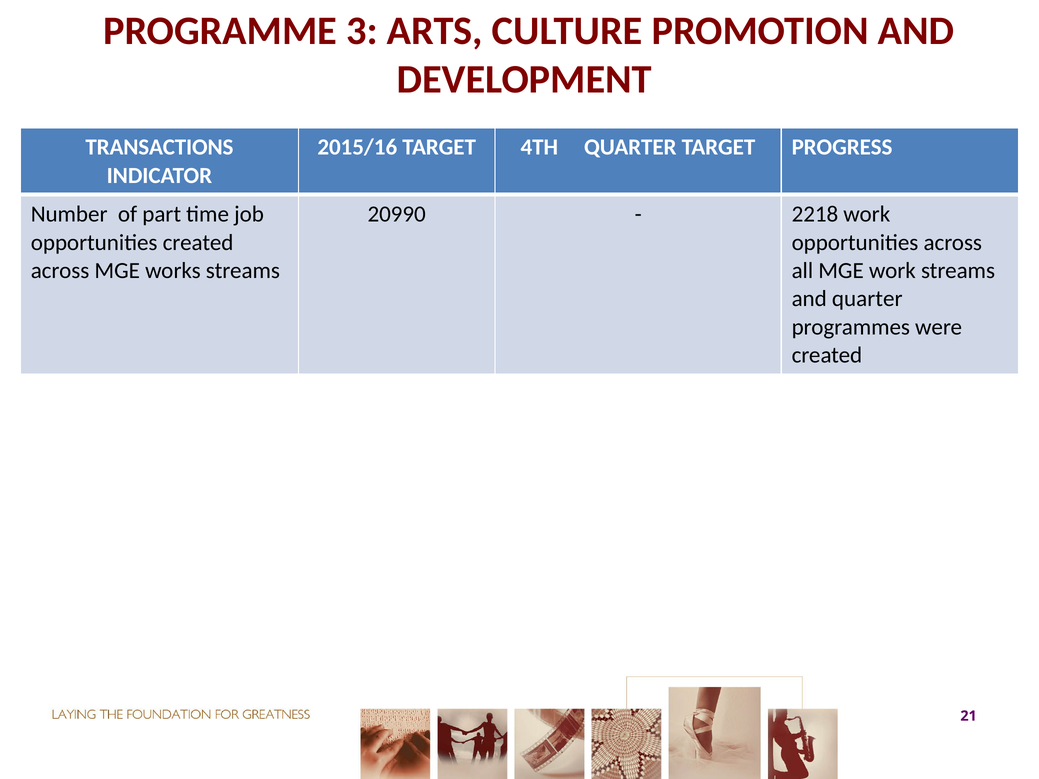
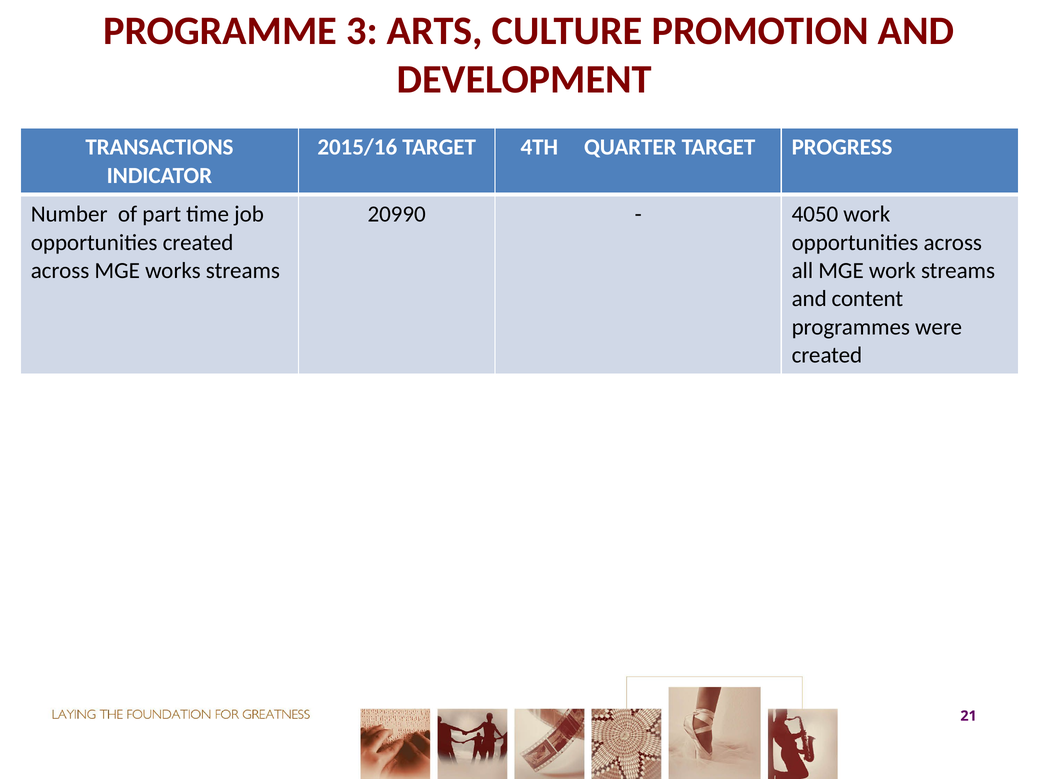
2218: 2218 -> 4050
and quarter: quarter -> content
